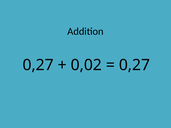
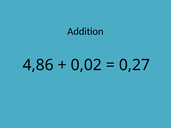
0,27 at (38, 65): 0,27 -> 4,86
